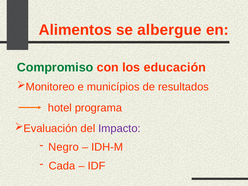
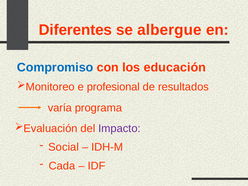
Alimentos: Alimentos -> Diferentes
Compromiso colour: green -> blue
municípios: municípios -> profesional
hotel: hotel -> varía
Negro: Negro -> Social
